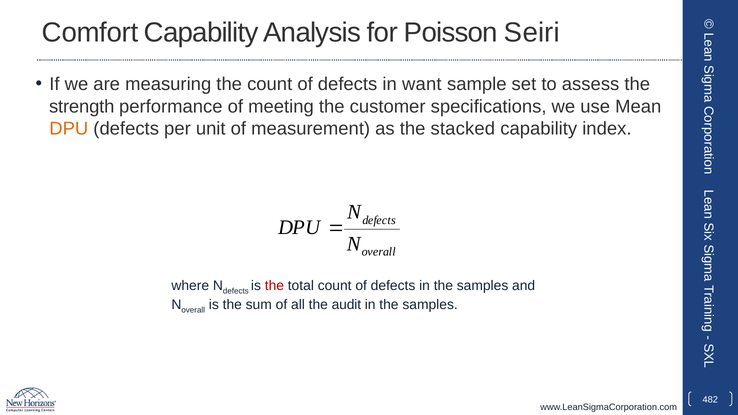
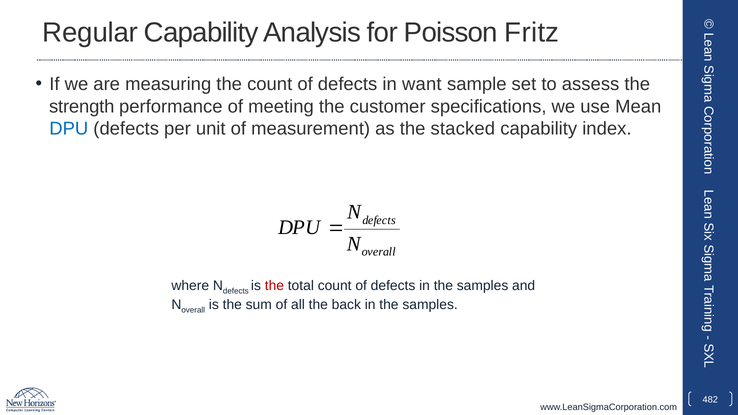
Comfort: Comfort -> Regular
Seiri: Seiri -> Fritz
DPU at (69, 129) colour: orange -> blue
audit: audit -> back
